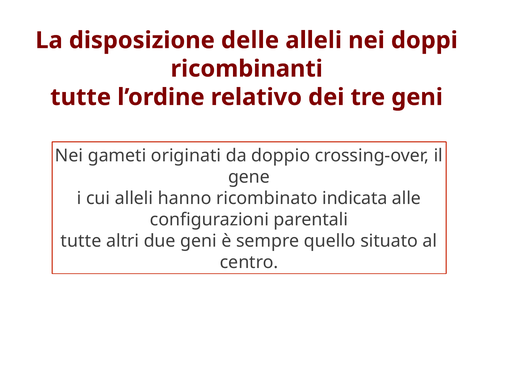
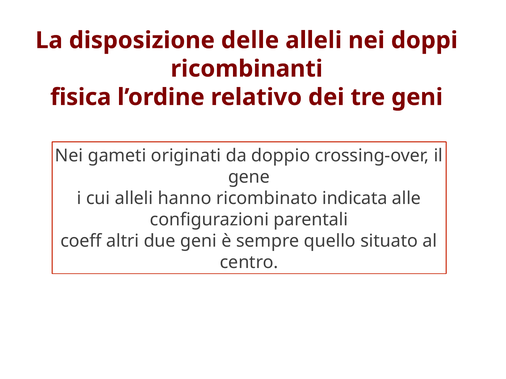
tutte at (81, 97): tutte -> fisica
tutte at (81, 241): tutte -> coeff
